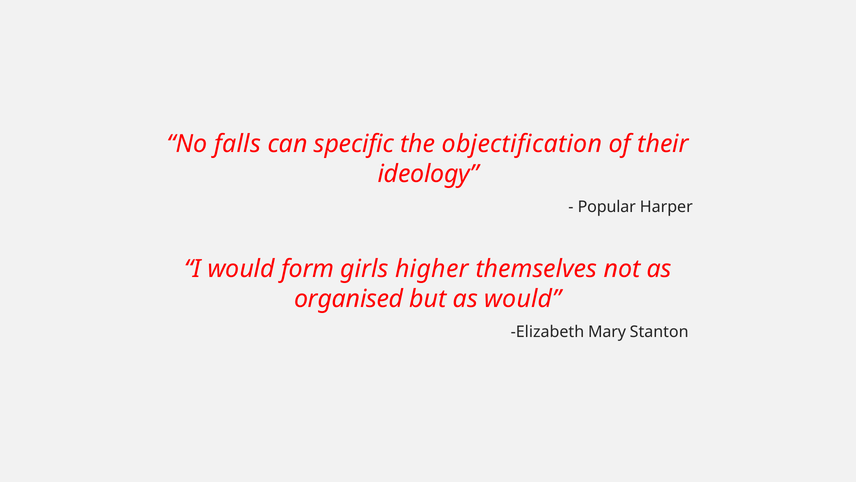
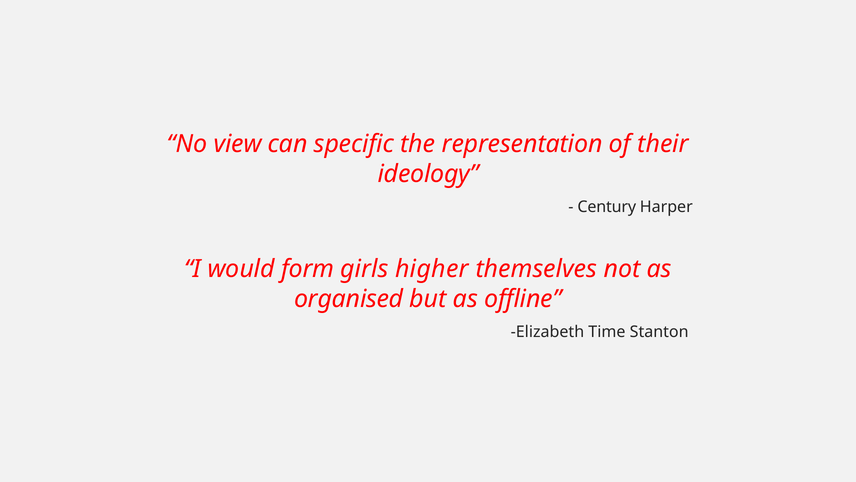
falls: falls -> view
objectification: objectification -> representation
Popular: Popular -> Century
as would: would -> offline
Mary: Mary -> Time
